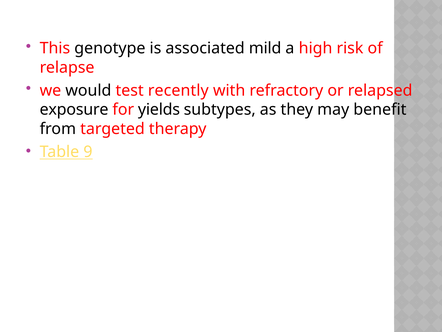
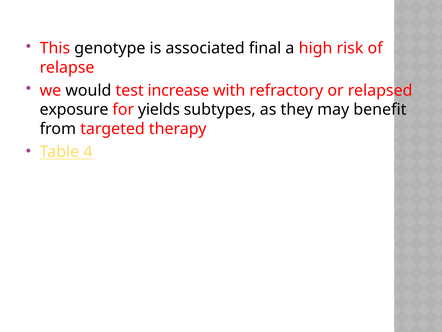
mild: mild -> final
recently: recently -> increase
9: 9 -> 4
